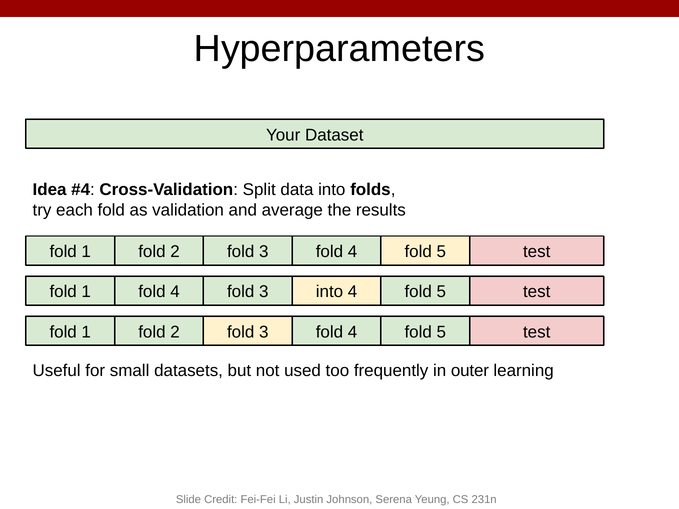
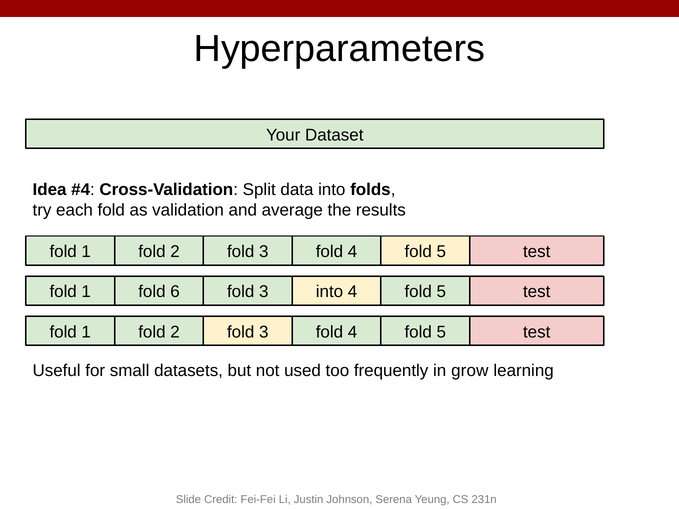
1 fold 4: 4 -> 6
outer: outer -> grow
